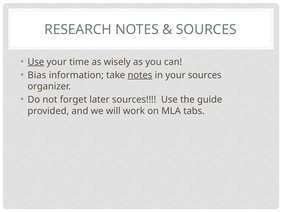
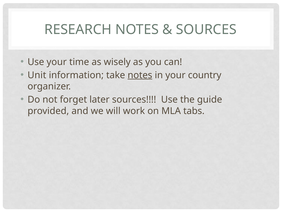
Use at (36, 62) underline: present -> none
Bias: Bias -> Unit
your sources: sources -> country
